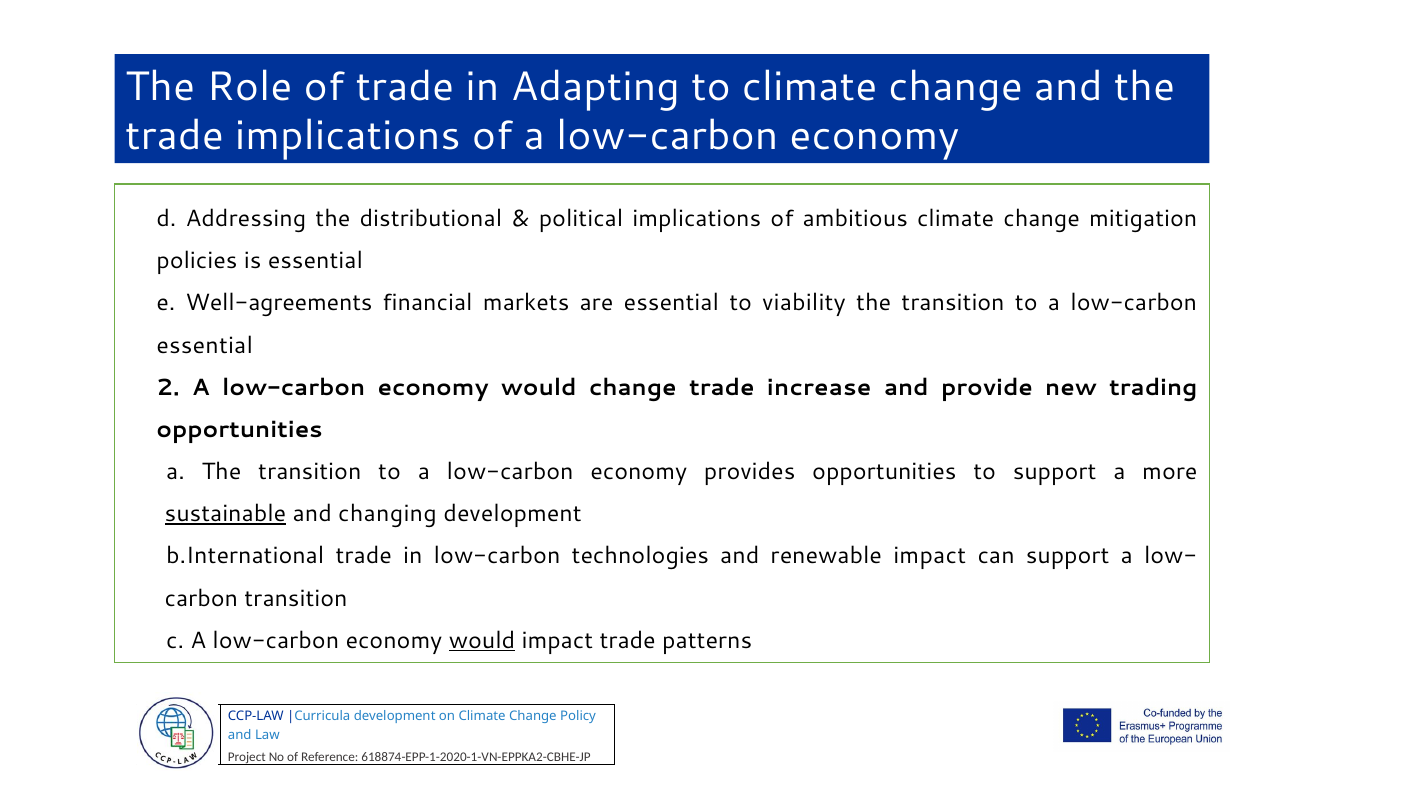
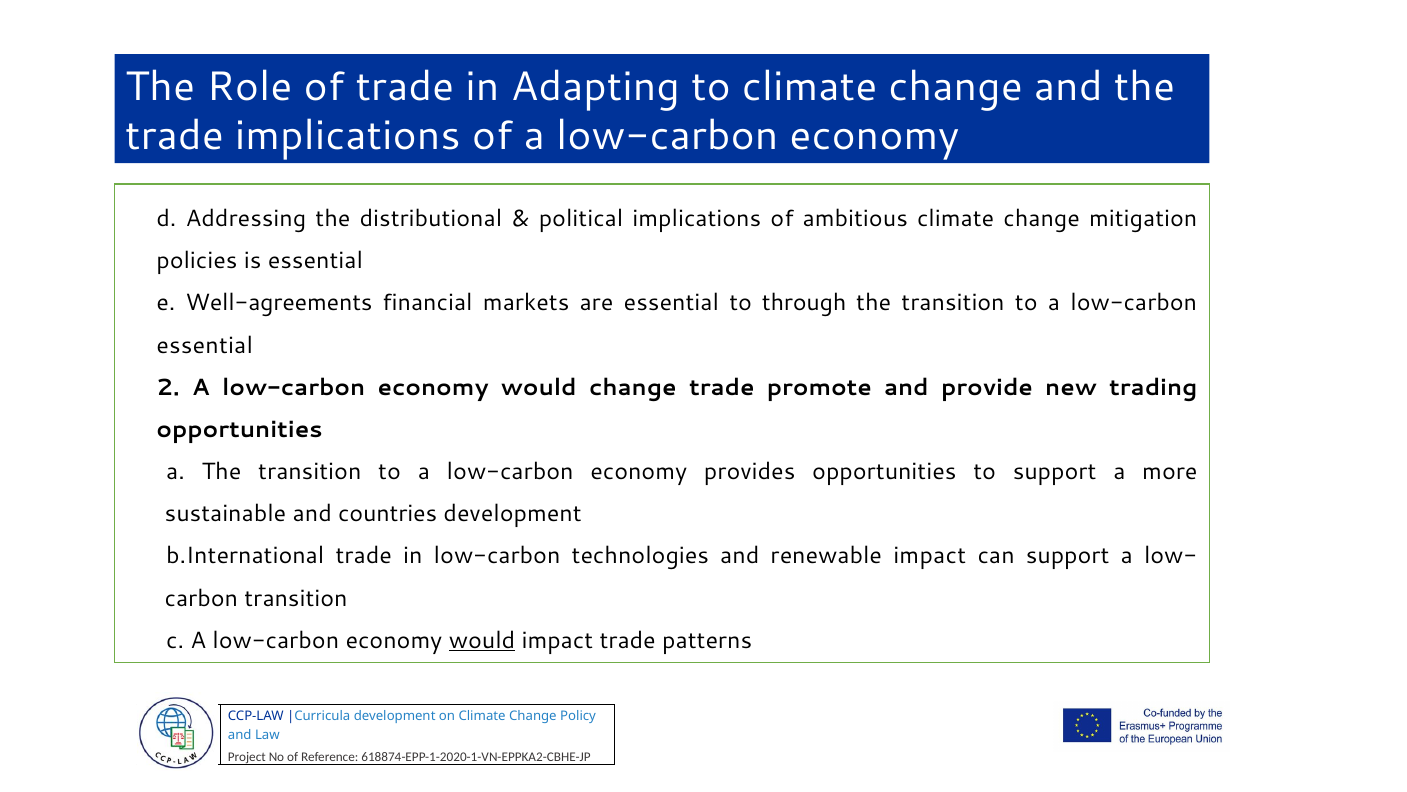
viability: viability -> through
increase: increase -> promote
sustainable underline: present -> none
changing: changing -> countries
